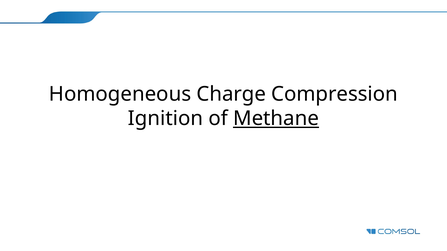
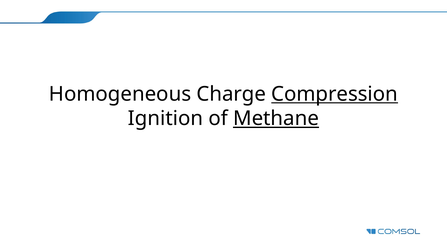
Compression underline: none -> present
